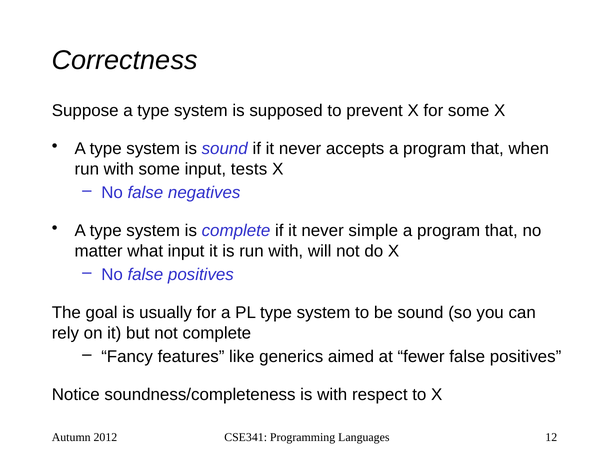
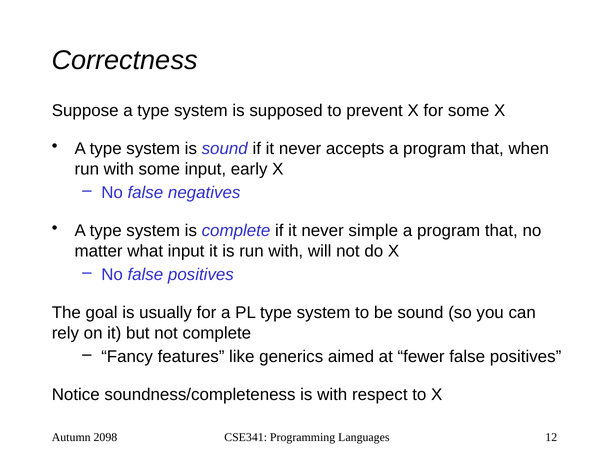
tests: tests -> early
2012: 2012 -> 2098
